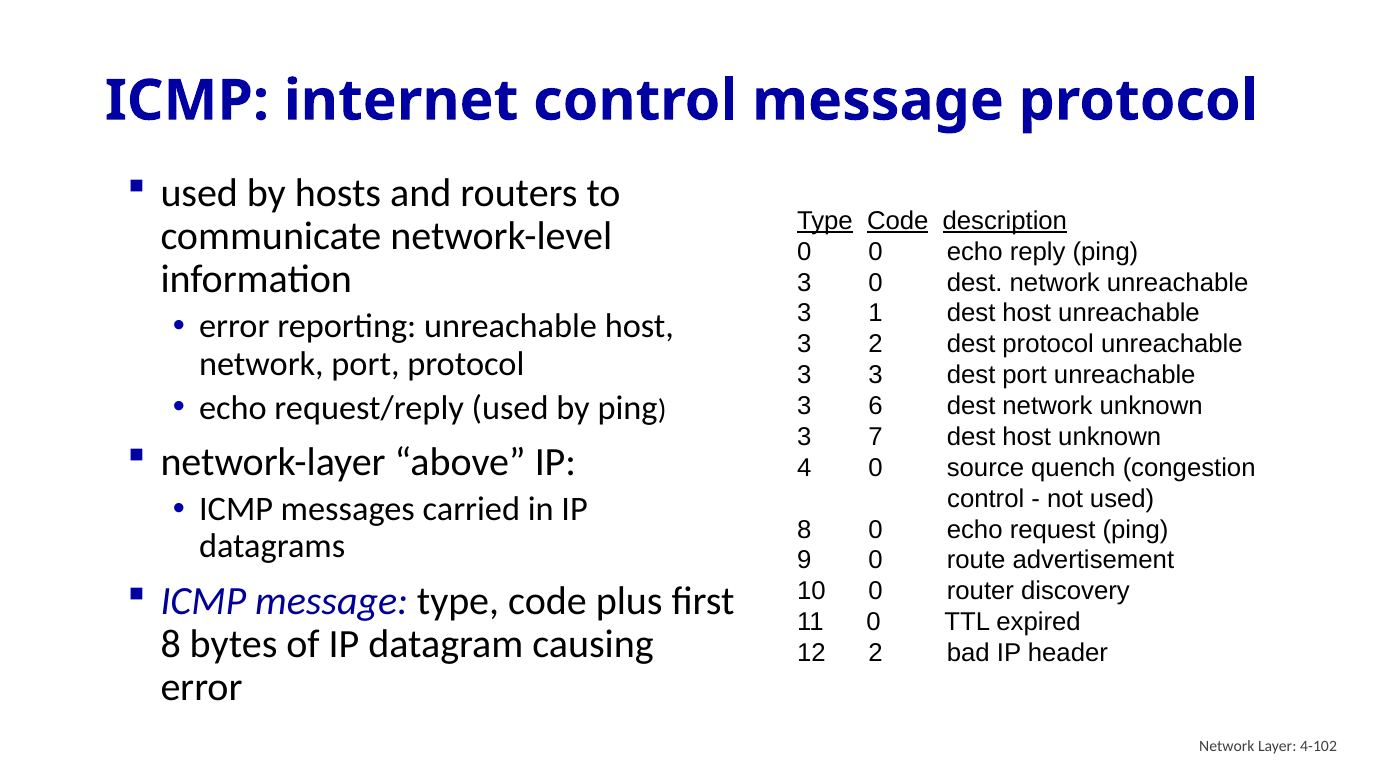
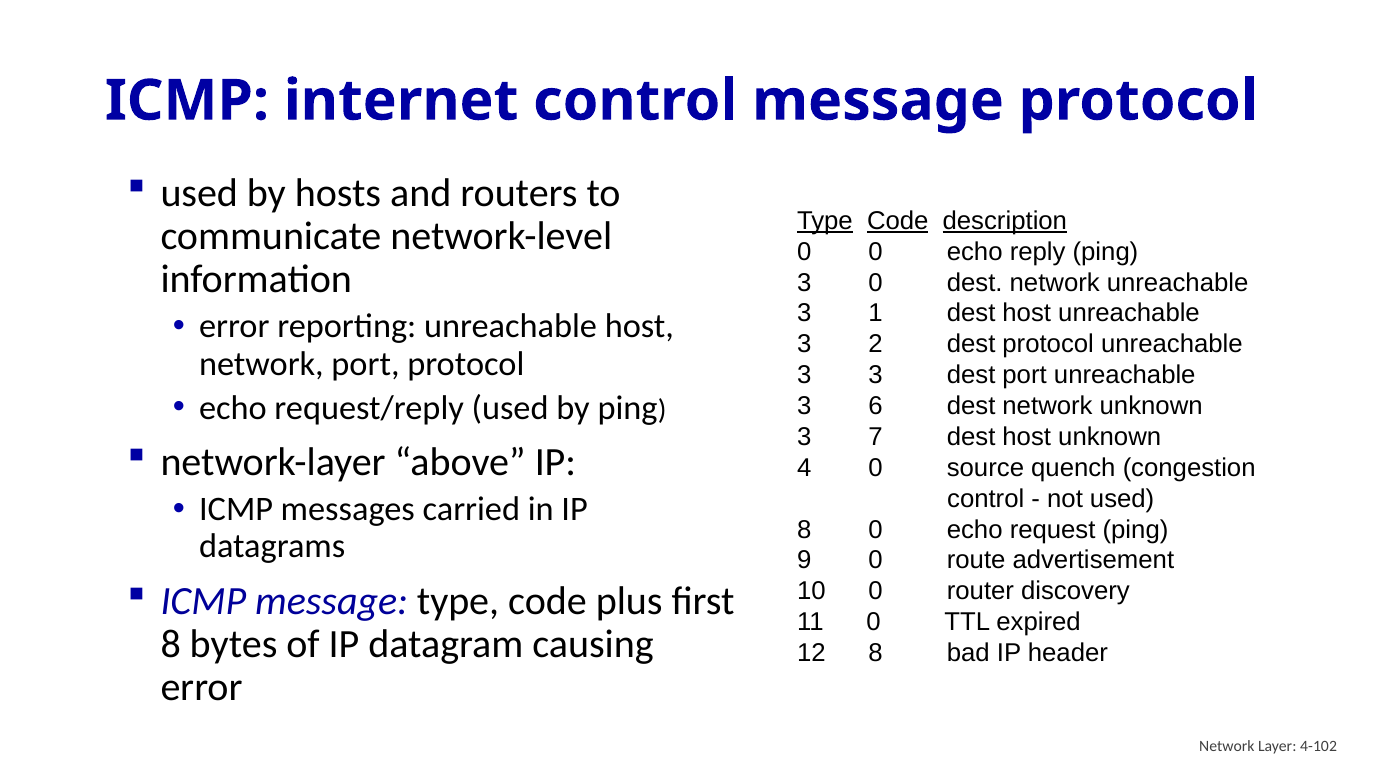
12 2: 2 -> 8
